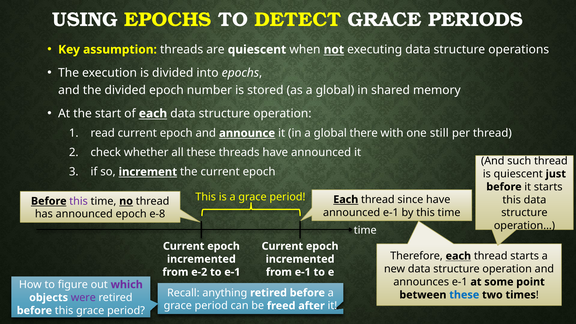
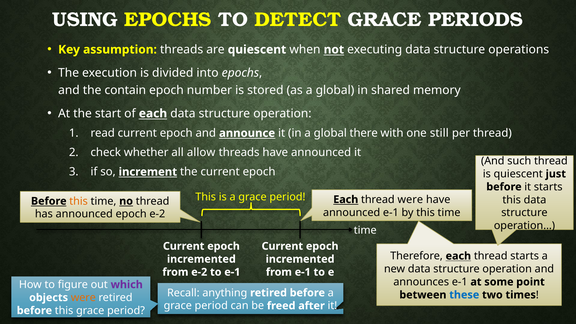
the divided: divided -> contain
all these: these -> allow
thread since: since -> were
this at (79, 201) colour: purple -> orange
epoch e-8: e-8 -> e-2
were at (83, 298) colour: purple -> orange
